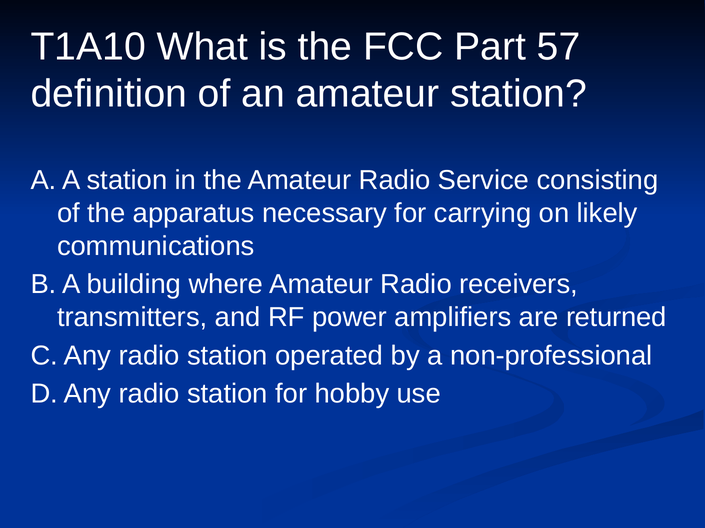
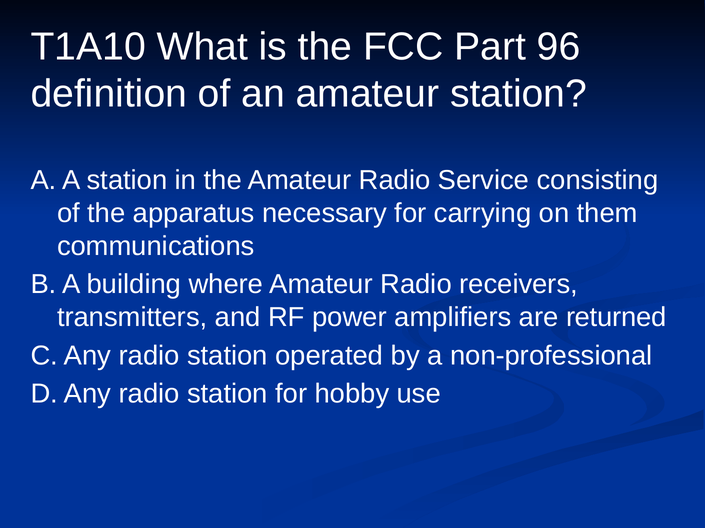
57: 57 -> 96
likely: likely -> them
